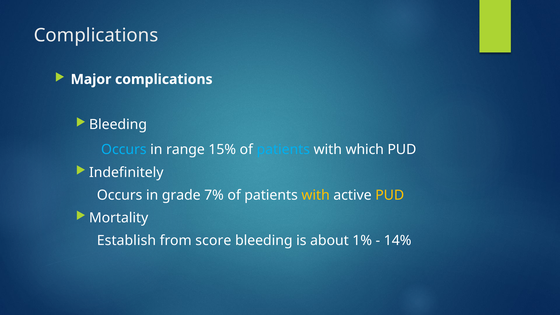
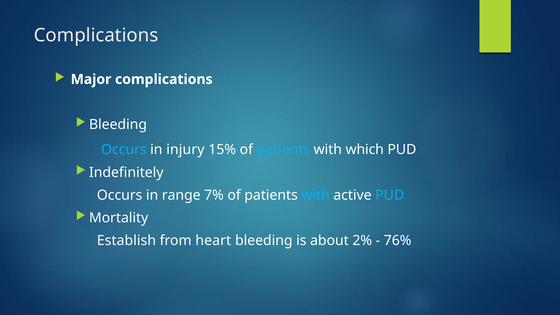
range: range -> injury
grade: grade -> range
with at (316, 195) colour: yellow -> light blue
PUD at (390, 195) colour: yellow -> light blue
score: score -> heart
1%: 1% -> 2%
14%: 14% -> 76%
